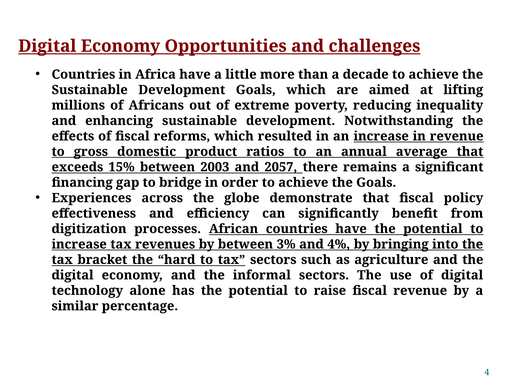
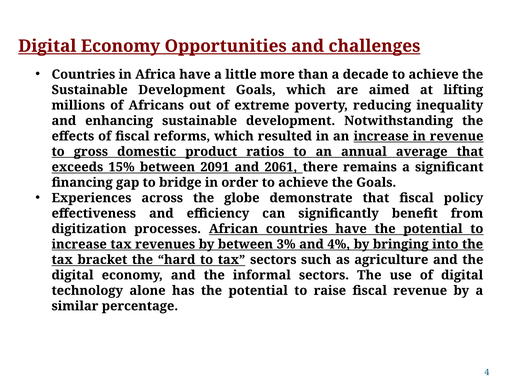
2003: 2003 -> 2091
2057: 2057 -> 2061
